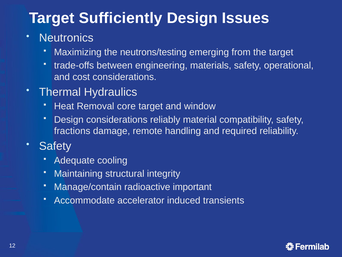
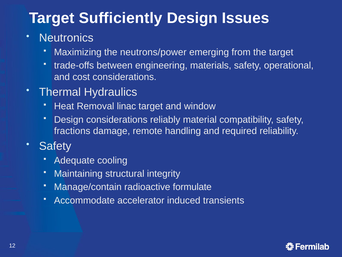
neutrons/testing: neutrons/testing -> neutrons/power
core: core -> linac
important: important -> formulate
